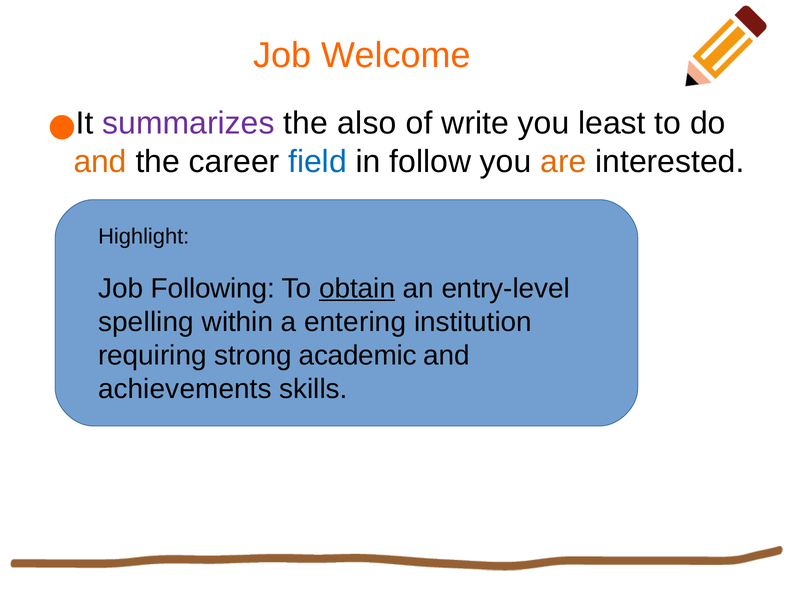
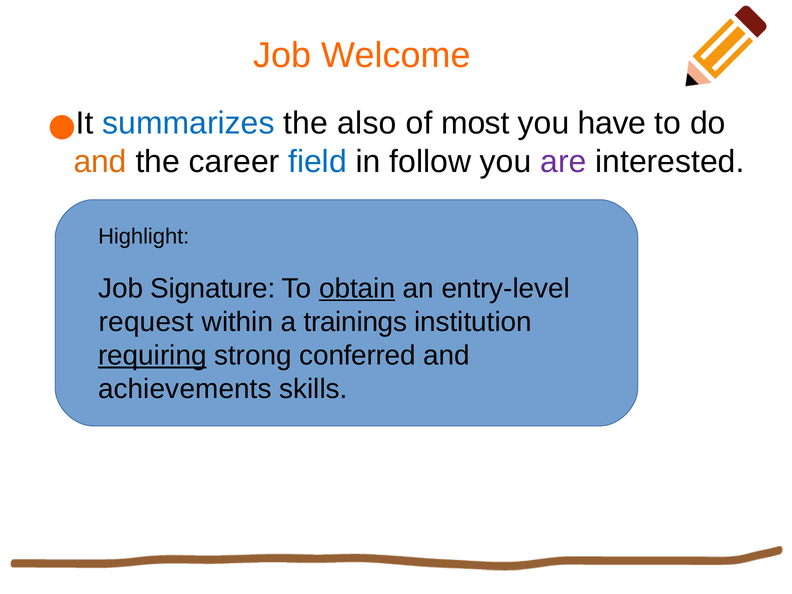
summarizes colour: purple -> blue
write: write -> most
least: least -> have
are colour: orange -> purple
Following: Following -> Signature
spelling: spelling -> request
entering: entering -> trainings
requiring underline: none -> present
academic: academic -> conferred
